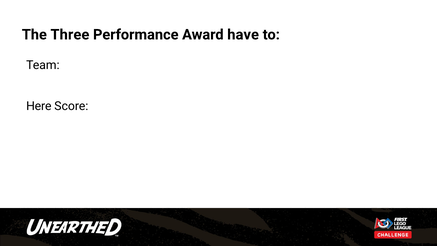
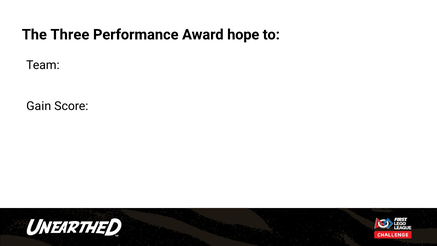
have: have -> hope
Here: Here -> Gain
